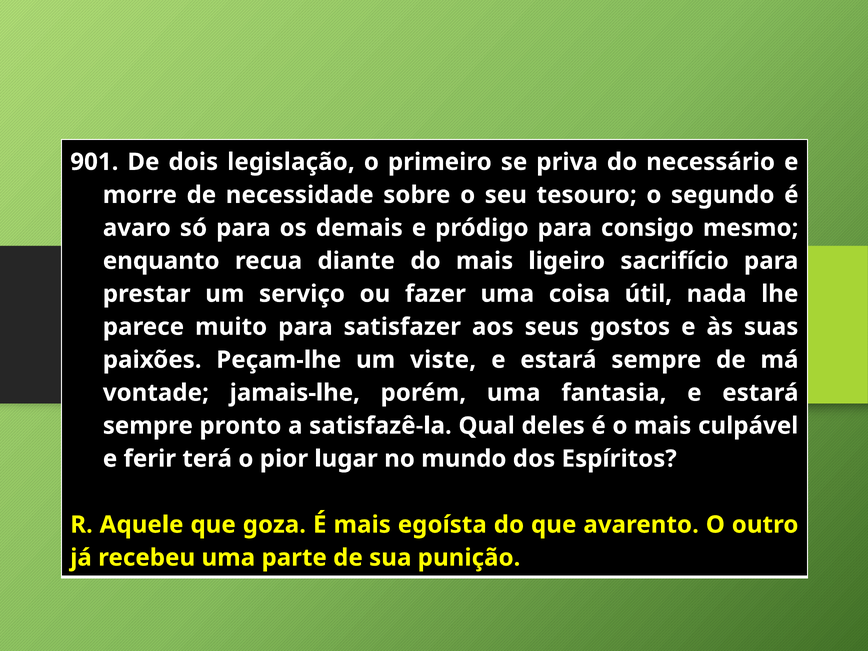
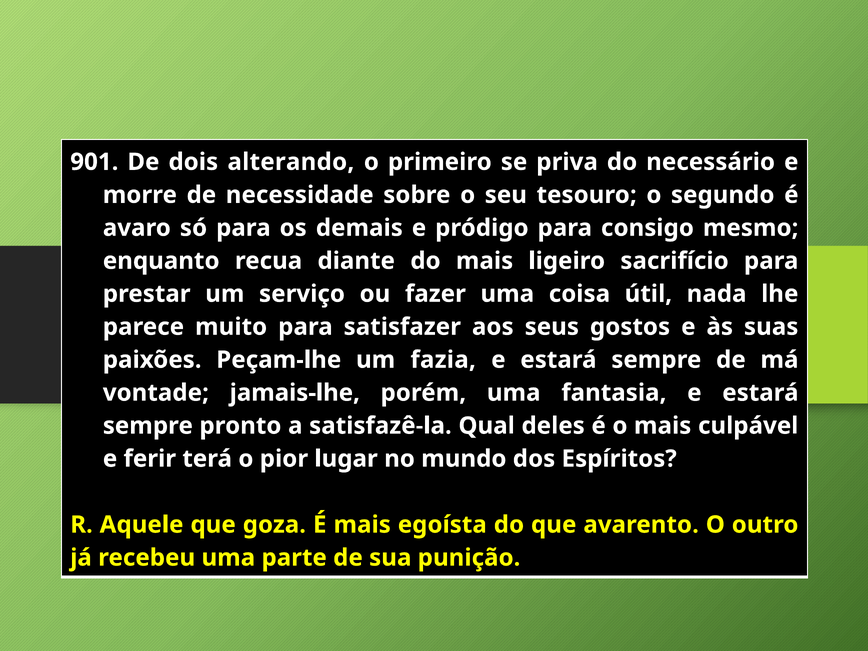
legislação: legislação -> alterando
viste: viste -> fazia
